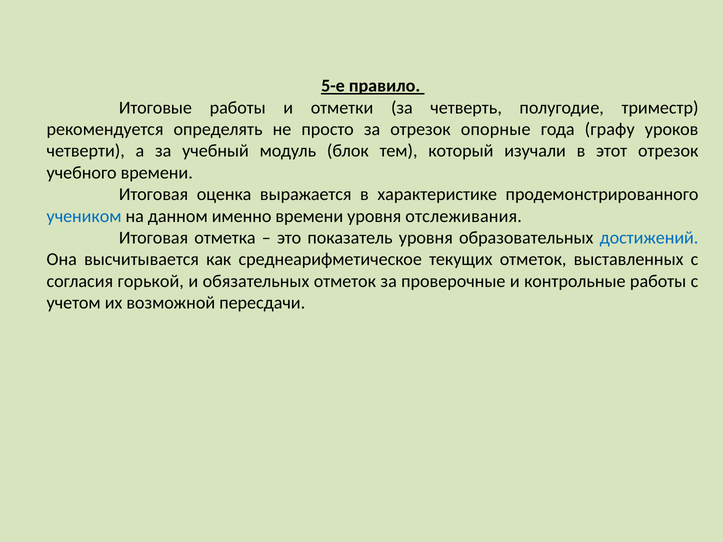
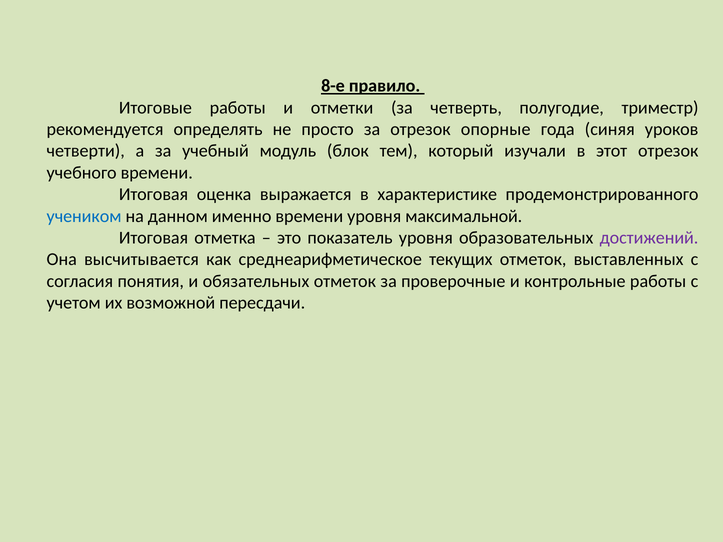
5-е: 5-е -> 8-е
графу: графу -> синяя
отслеживания: отслеживания -> максимальной
достижений colour: blue -> purple
горькой: горькой -> понятия
